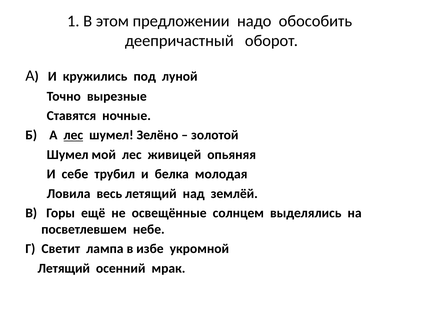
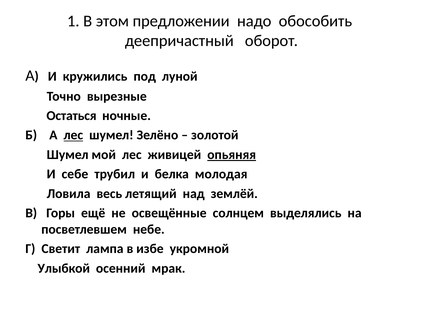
Ставятся: Ставятся -> Остаться
опьяняя underline: none -> present
Летящий at (64, 269): Летящий -> Улыбкой
